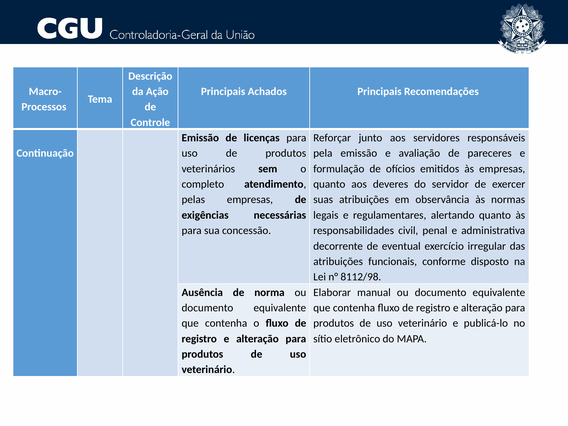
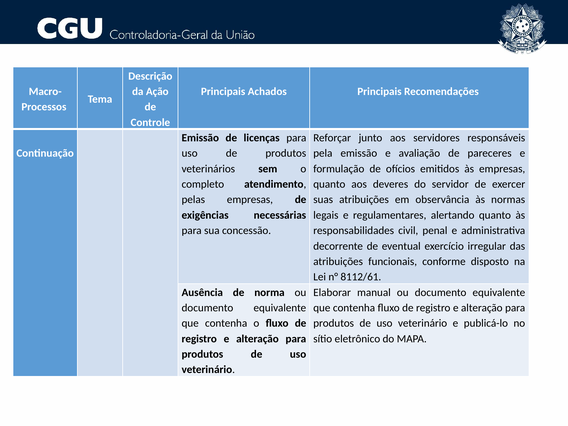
8112/98: 8112/98 -> 8112/61
